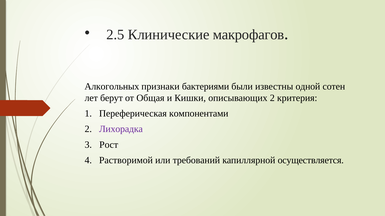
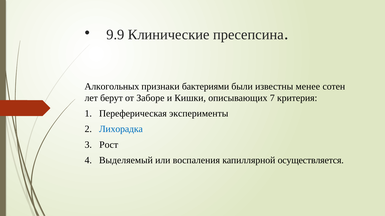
2.5: 2.5 -> 9.9
макрофагов: макрофагов -> пресепсина
одной: одной -> менее
Общая: Общая -> Заборе
описывающих 2: 2 -> 7
компонентами: компонентами -> эксперименты
Лихорадка colour: purple -> blue
Растворимой: Растворимой -> Выделяемый
требований: требований -> воспаления
